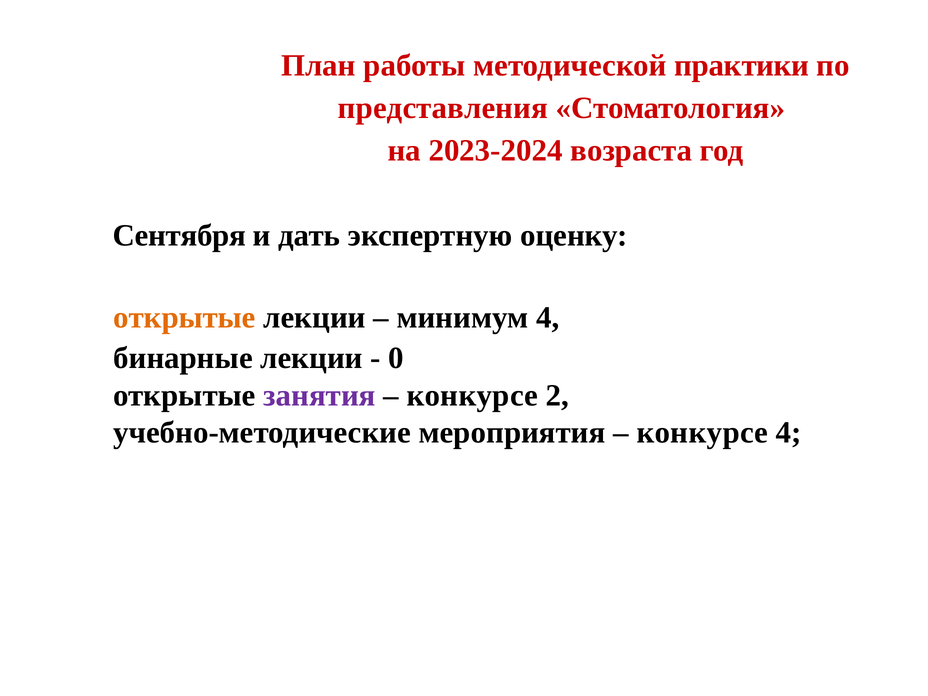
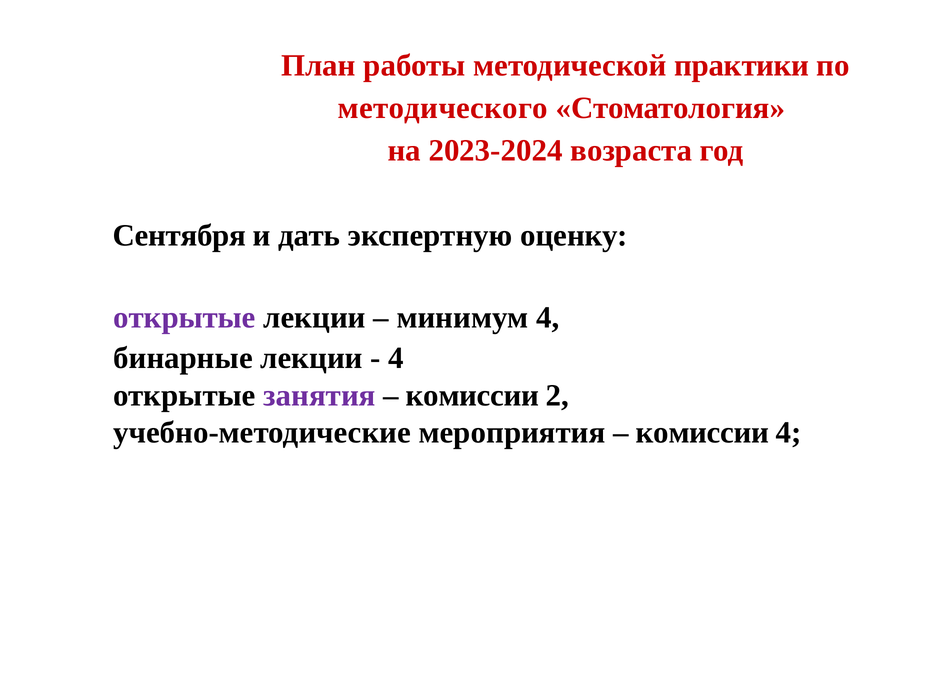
представления: представления -> методического
открытые at (184, 317) colour: orange -> purple
0 at (396, 358): 0 -> 4
конкурсе at (472, 395): конкурсе -> комиссии
конкурсе at (702, 432): конкурсе -> комиссии
